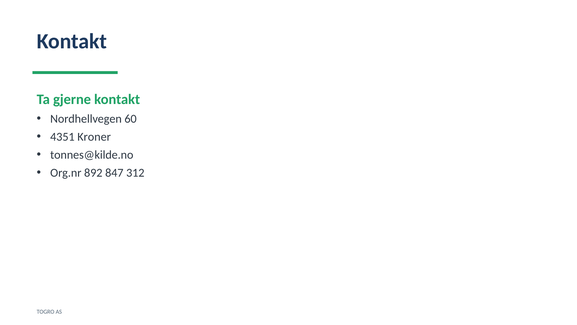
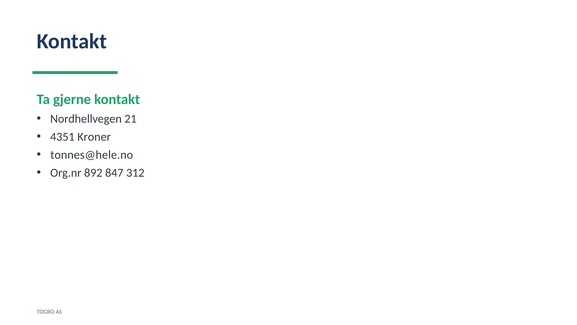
60: 60 -> 21
tonnes@kilde.no: tonnes@kilde.no -> tonnes@hele.no
